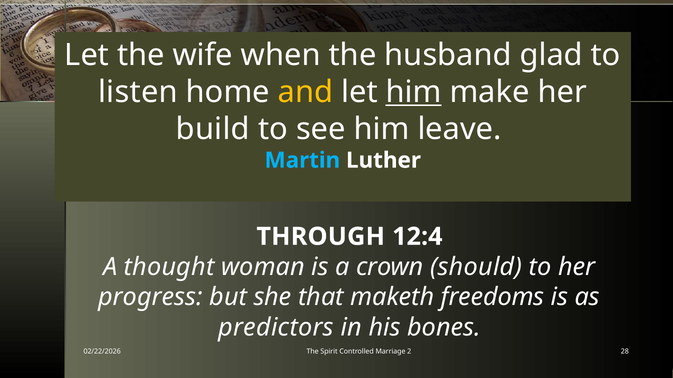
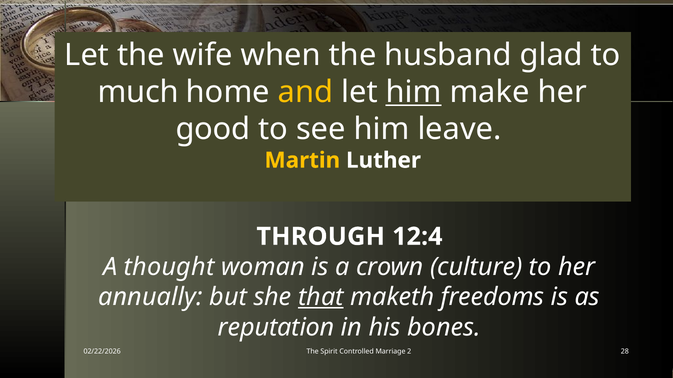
listen: listen -> much
build: build -> good
Martin colour: light blue -> yellow
should: should -> culture
progress: progress -> annually
that underline: none -> present
predictors: predictors -> reputation
